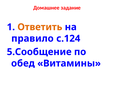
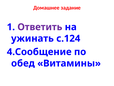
Ответить colour: orange -> purple
правило: правило -> ужинать
5.Сообщение: 5.Сообщение -> 4.Сообщение
